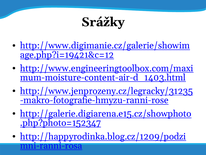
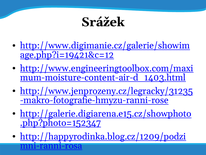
Srážky: Srážky -> Srážek
